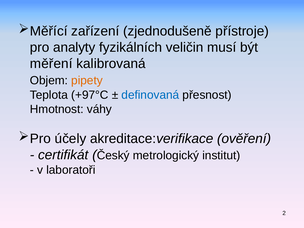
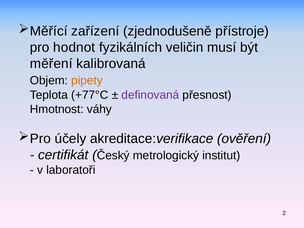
analyty: analyty -> hodnot
+97°C: +97°C -> +77°C
definovaná colour: blue -> purple
